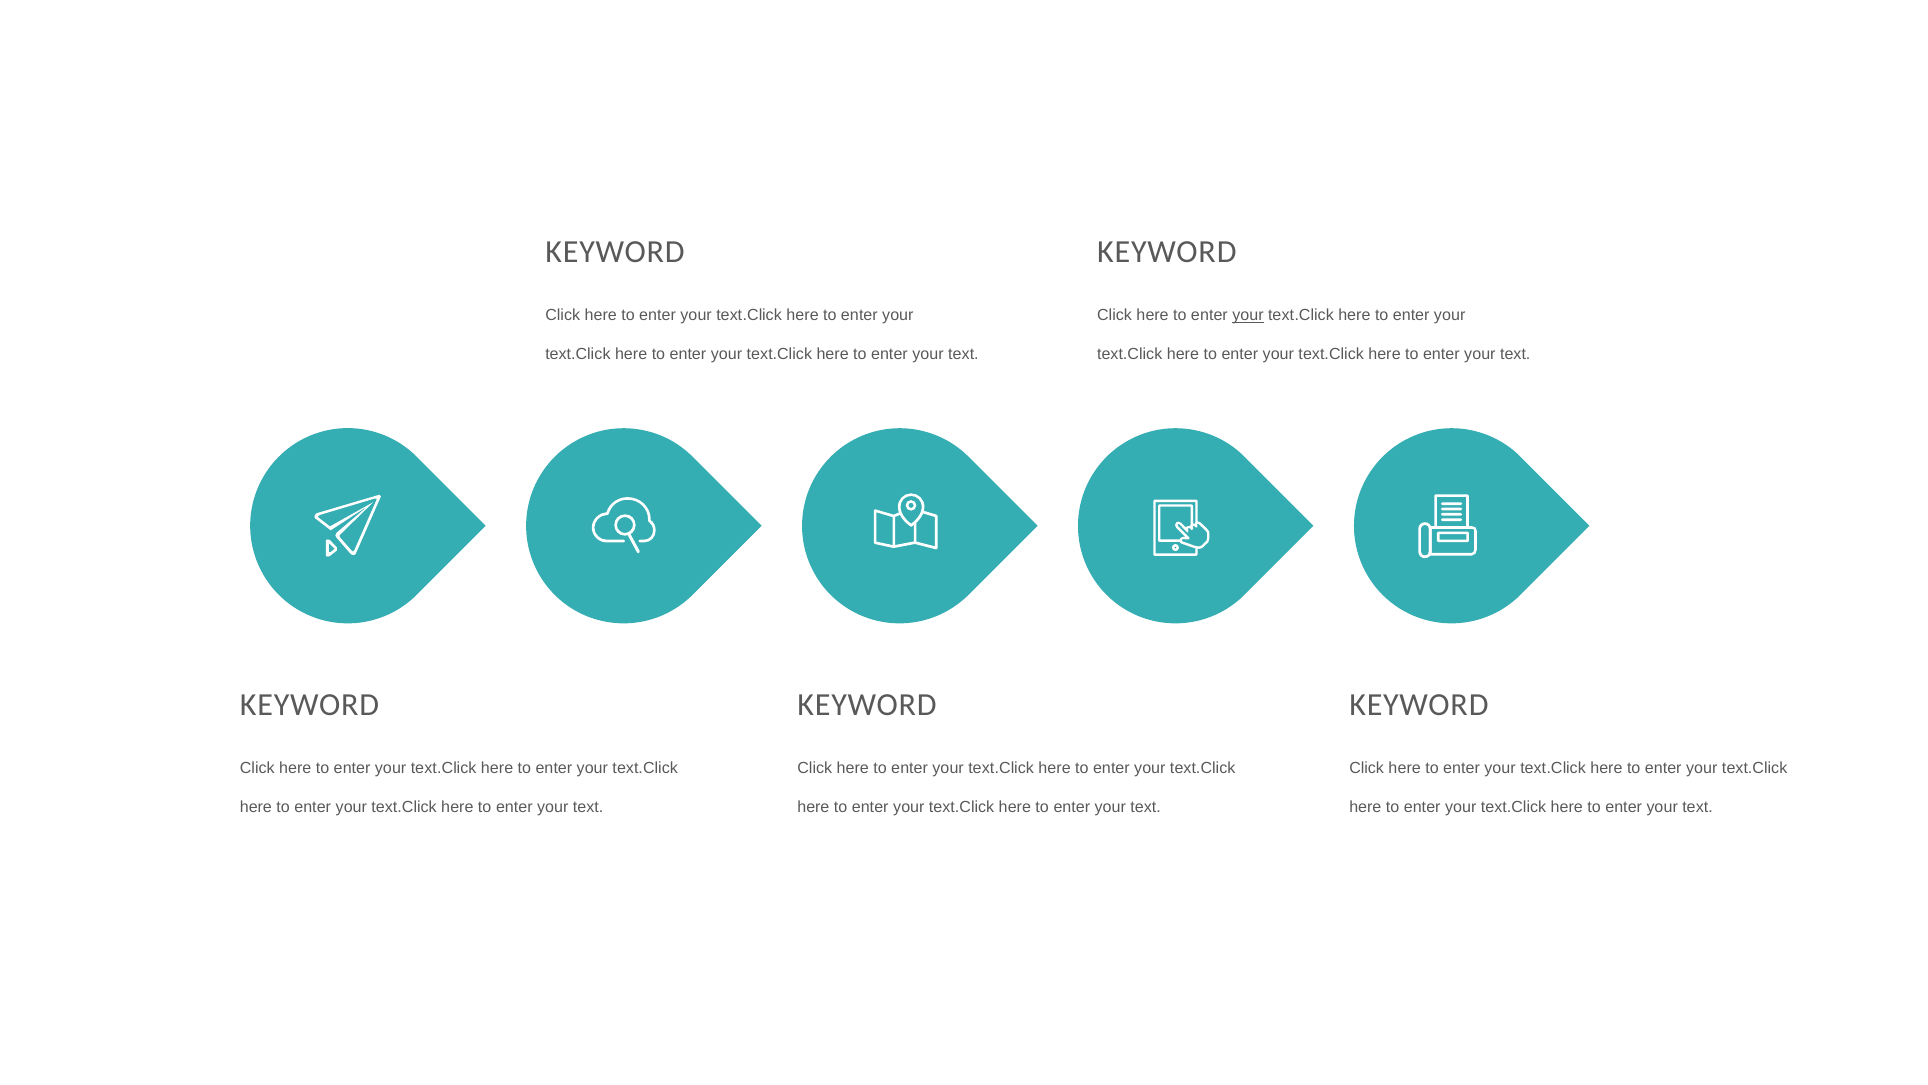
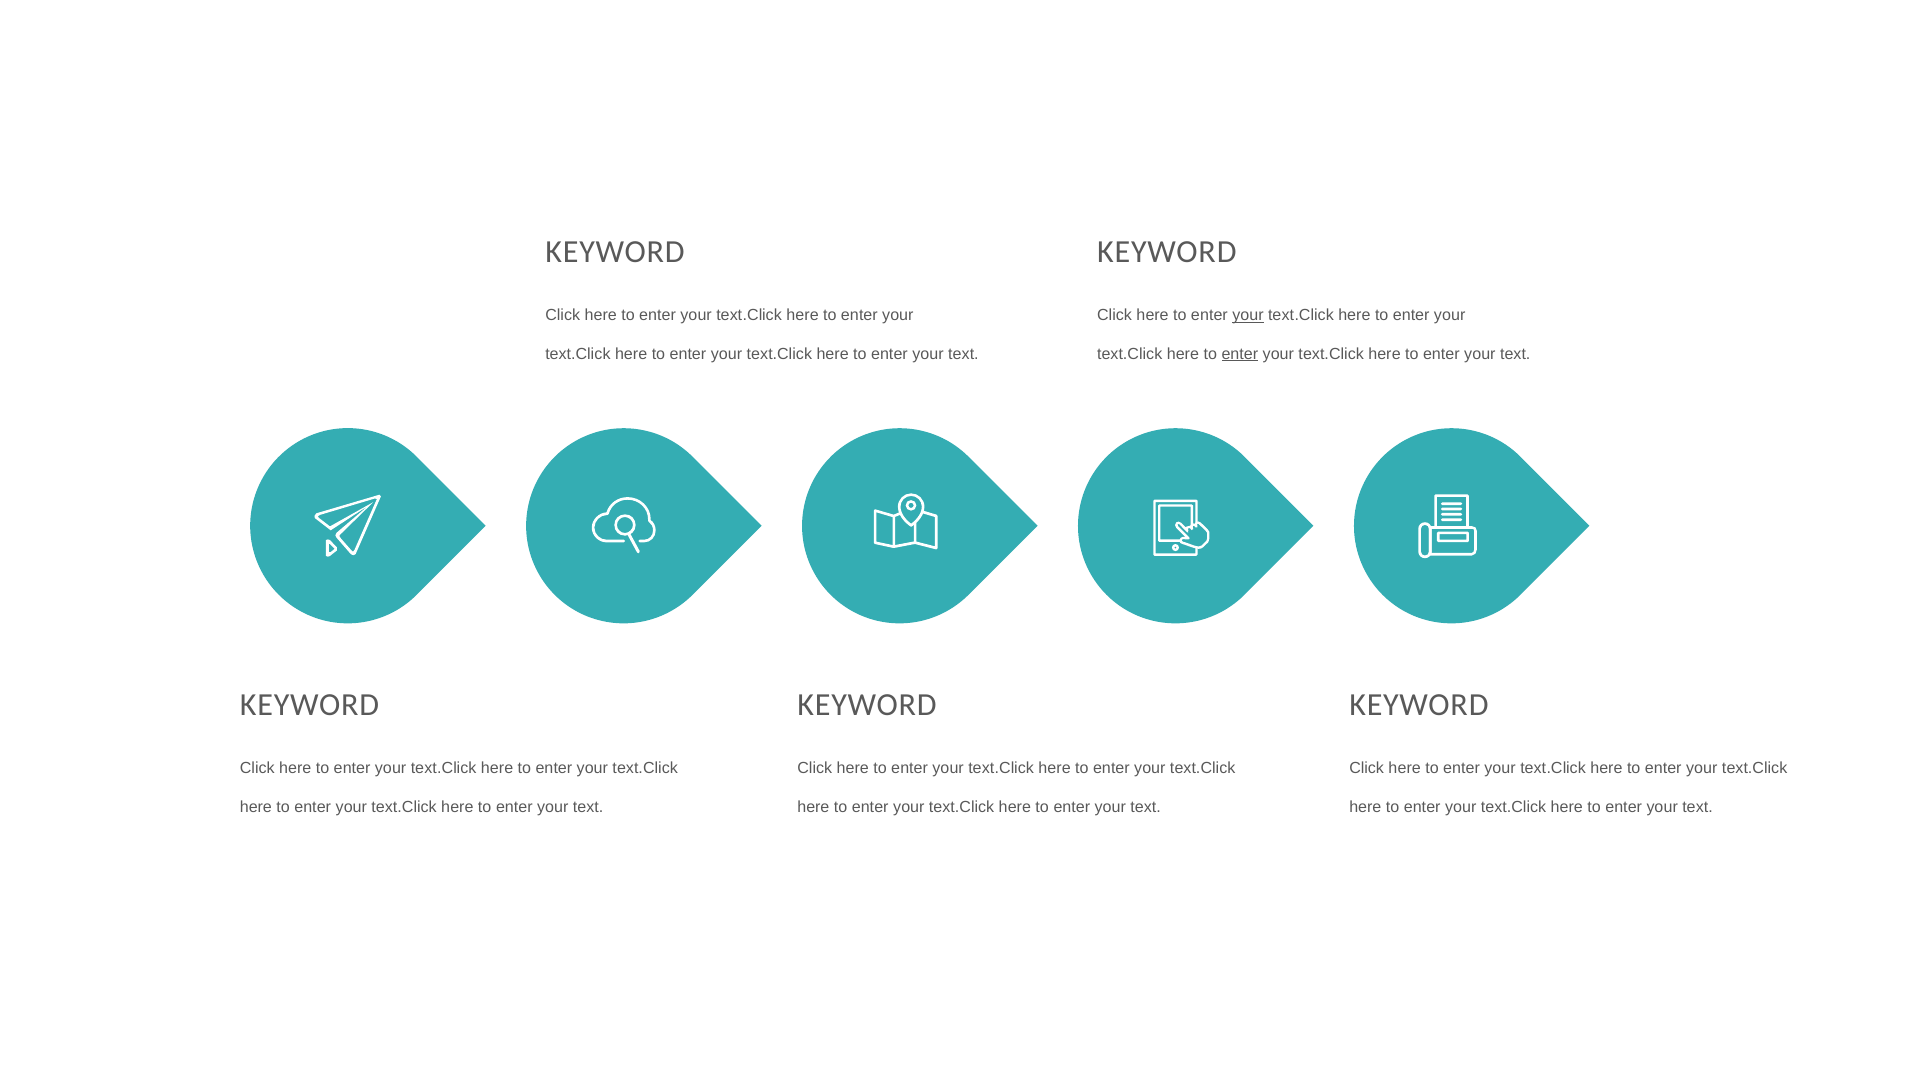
enter at (1240, 354) underline: none -> present
